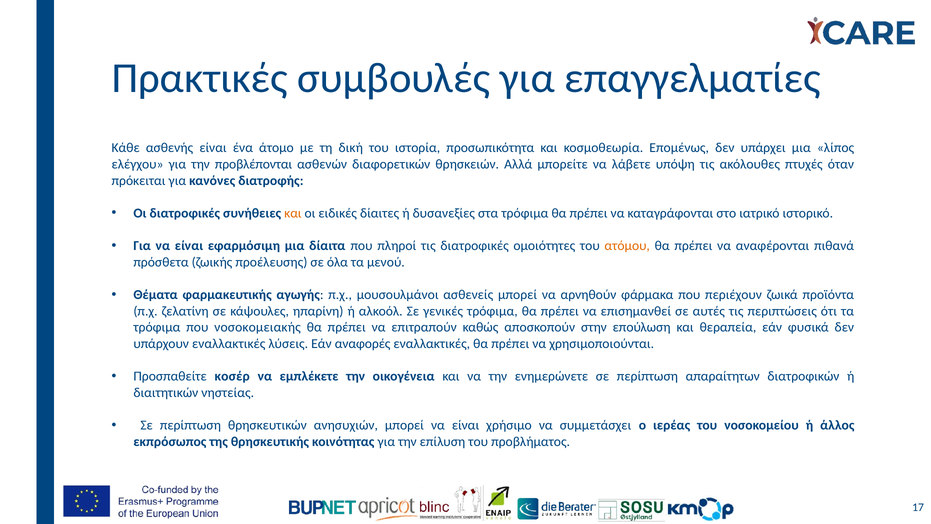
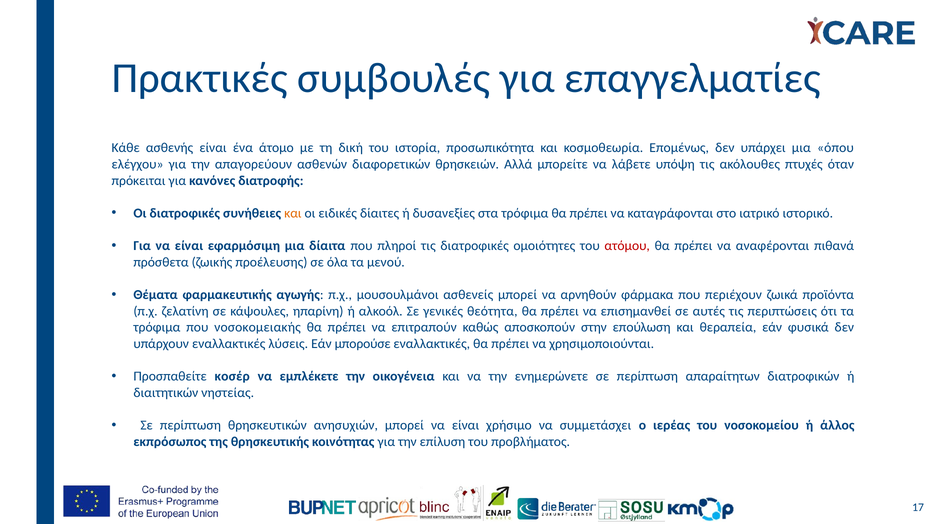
λίπος: λίπος -> όπου
προβλέπονται: προβλέπονται -> απαγορεύουν
ατόμου colour: orange -> red
γενικές τρόφιμα: τρόφιμα -> θεότητα
αναφορές: αναφορές -> μπορούσε
